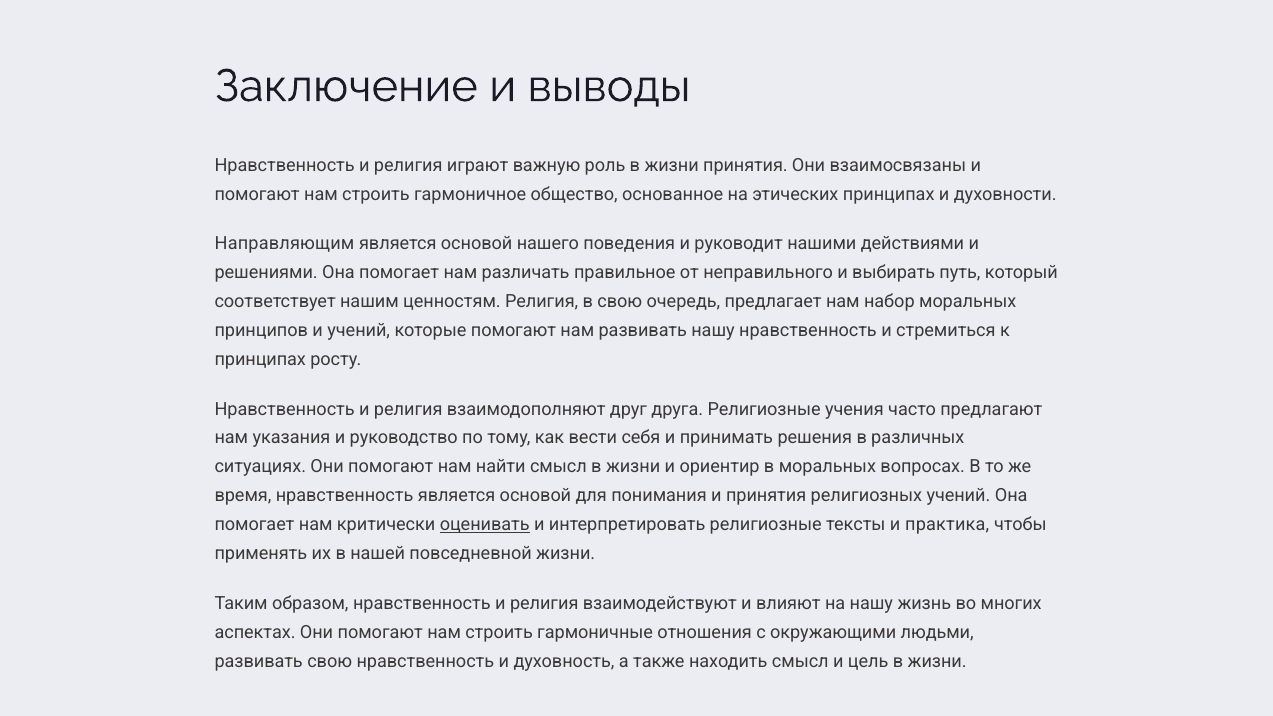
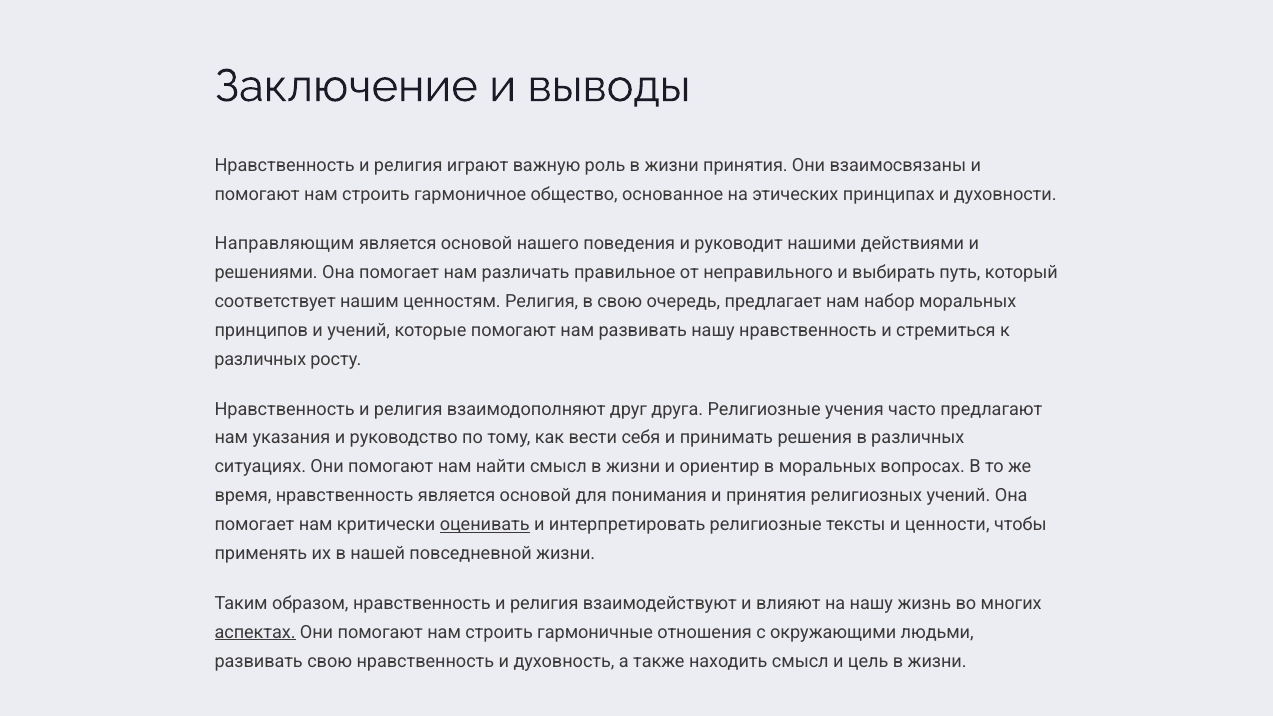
принципах at (260, 360): принципах -> различных
практика: практика -> ценности
аспектах underline: none -> present
